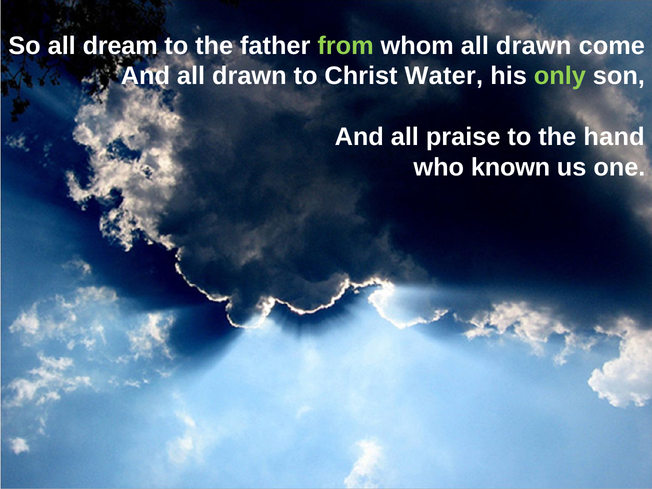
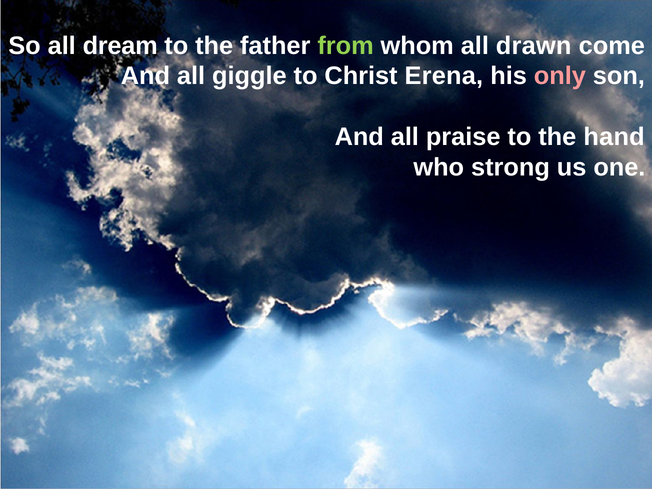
And all drawn: drawn -> giggle
Water: Water -> Erena
only colour: light green -> pink
known: known -> strong
